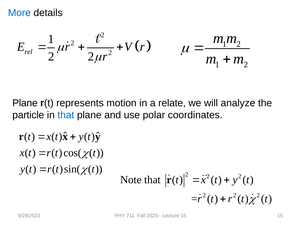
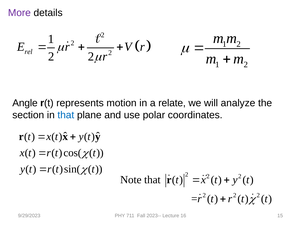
More colour: blue -> purple
Plane at (25, 103): Plane -> Angle
particle: particle -> section
